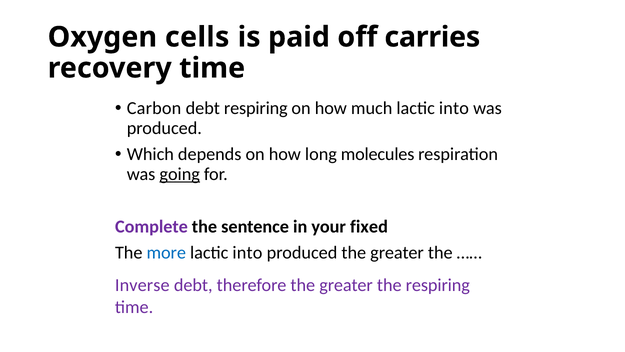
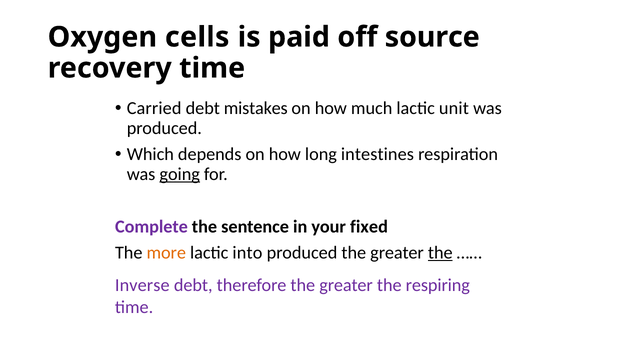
carries: carries -> source
Carbon: Carbon -> Carried
debt respiring: respiring -> mistakes
much lactic into: into -> unit
molecules: molecules -> intestines
more colour: blue -> orange
the at (440, 253) underline: none -> present
